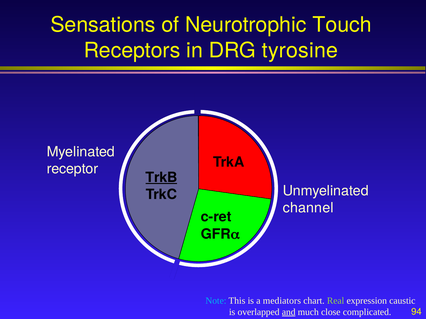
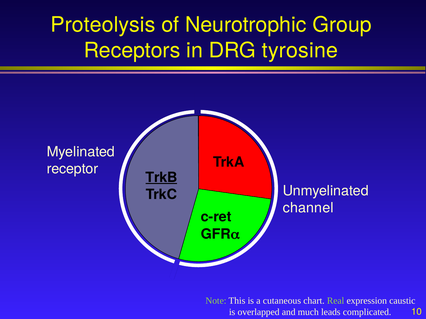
Sensations: Sensations -> Proteolysis
Touch: Touch -> Group
Note colour: light blue -> light green
mediators: mediators -> cutaneous
and underline: present -> none
close: close -> leads
94: 94 -> 10
